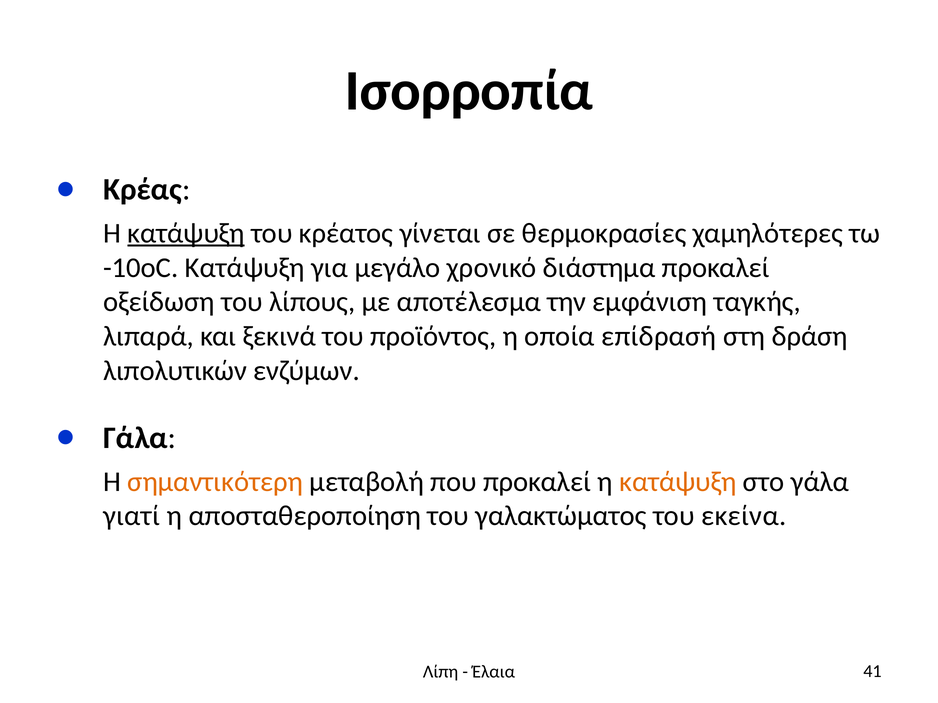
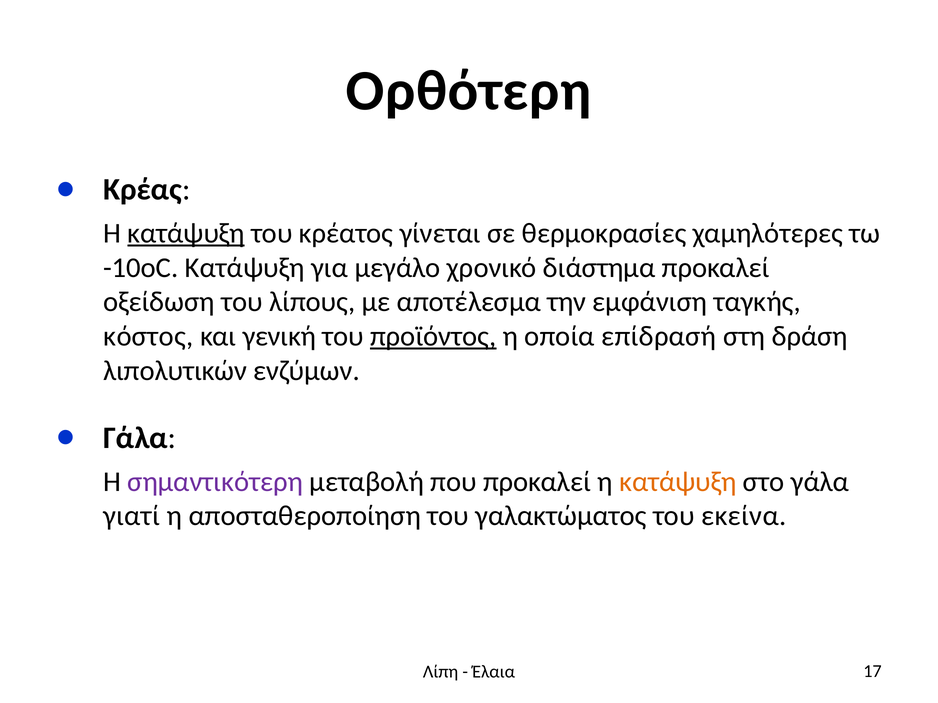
Ισορροπία: Ισορροπία -> Ορθότερη
λιπαρά: λιπαρά -> κόστος
ξεκινά: ξεκινά -> γενική
προϊόντος underline: none -> present
σημαντικότερη colour: orange -> purple
41: 41 -> 17
